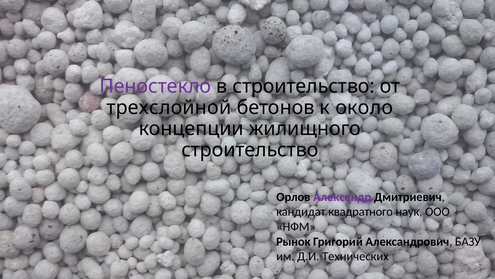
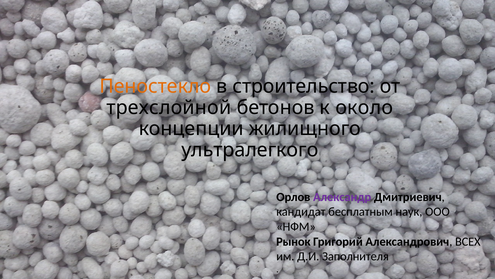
Пеностекло colour: purple -> orange
строительство at (250, 150): строительство -> ультралегкого
квадратного: квадратного -> бесплатным
БАЗУ: БАЗУ -> ВСЕХ
Технических: Технических -> Заполнителя
